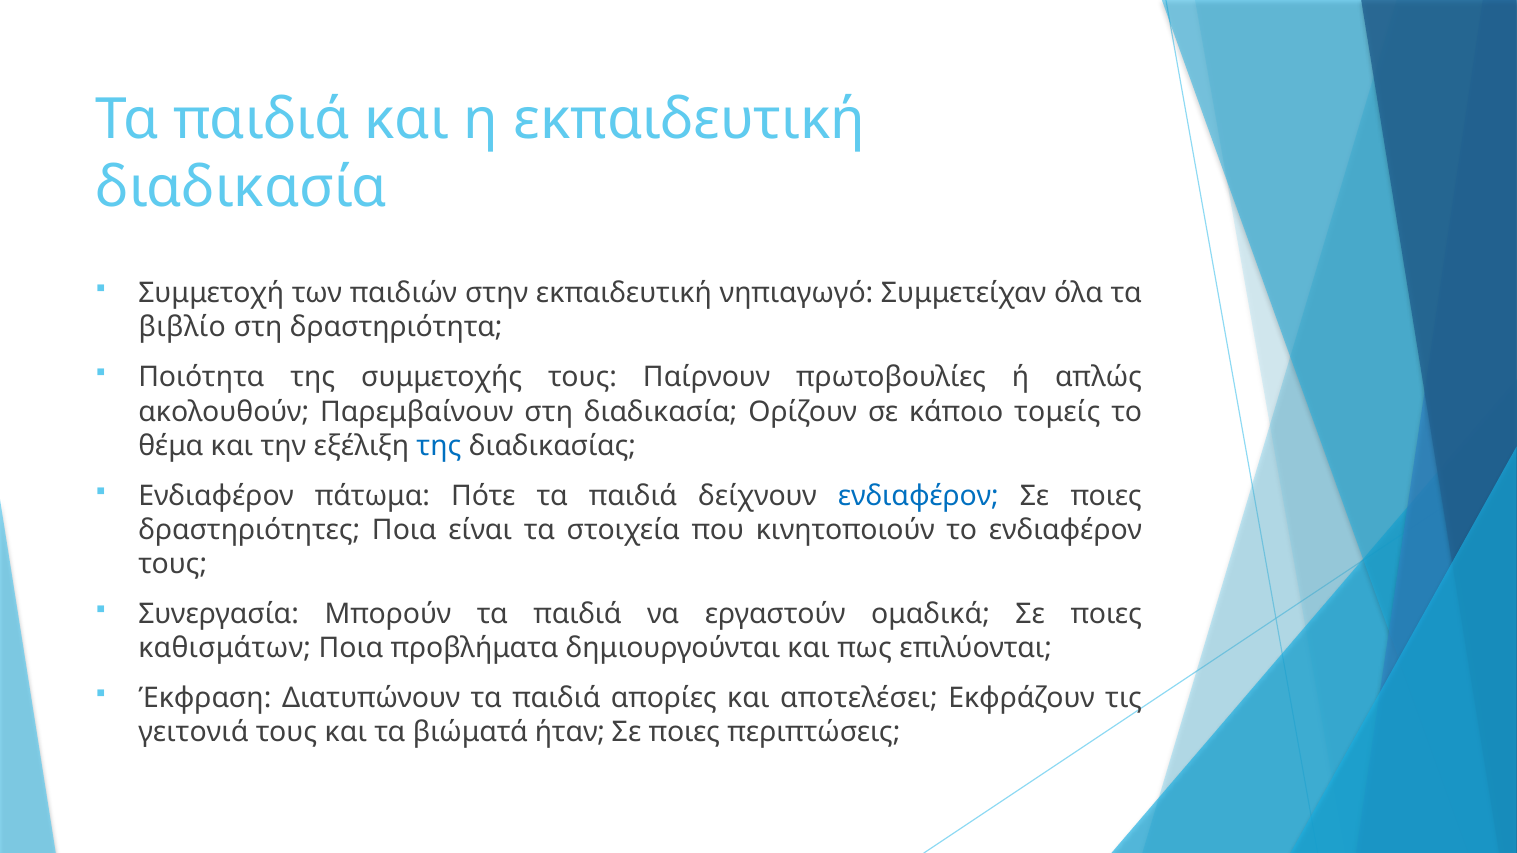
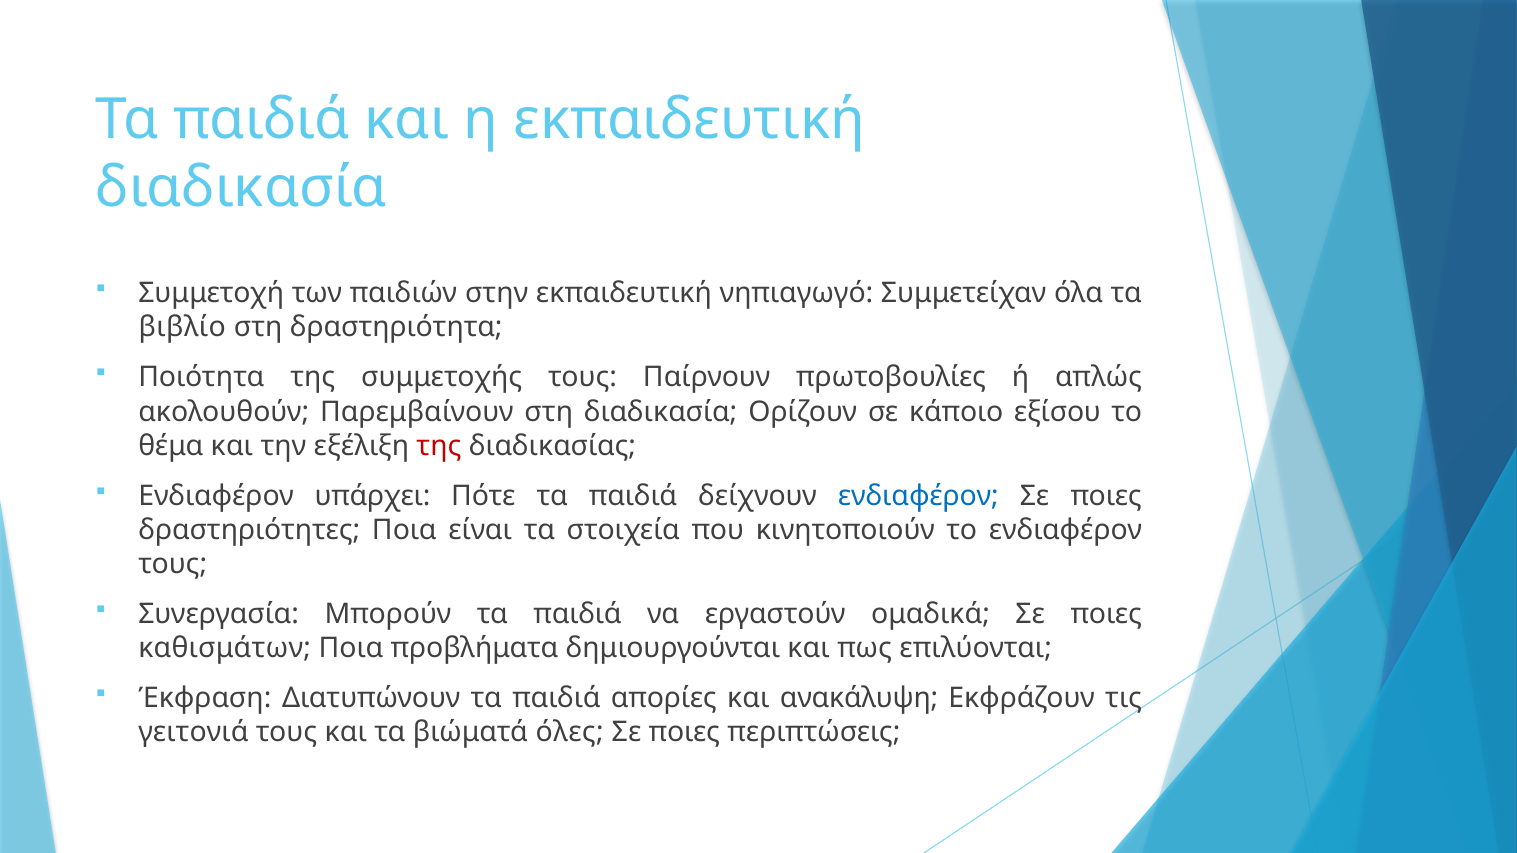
τομείς: τομείς -> εξίσου
της at (439, 446) colour: blue -> red
πάτωμα: πάτωμα -> υπάρχει
αποτελέσει: αποτελέσει -> ανακάλυψη
ήταν: ήταν -> όλες
